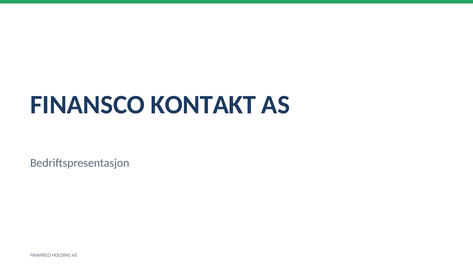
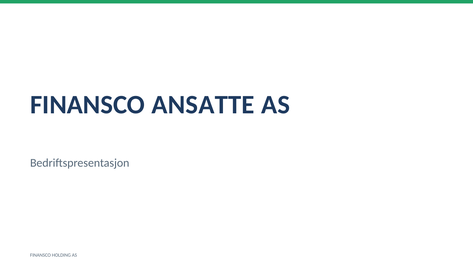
KONTAKT: KONTAKT -> ANSATTE
